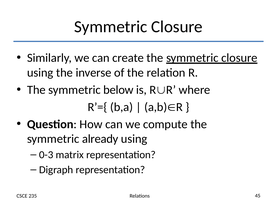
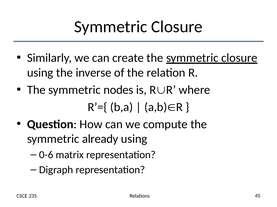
below: below -> nodes
0-3: 0-3 -> 0-6
